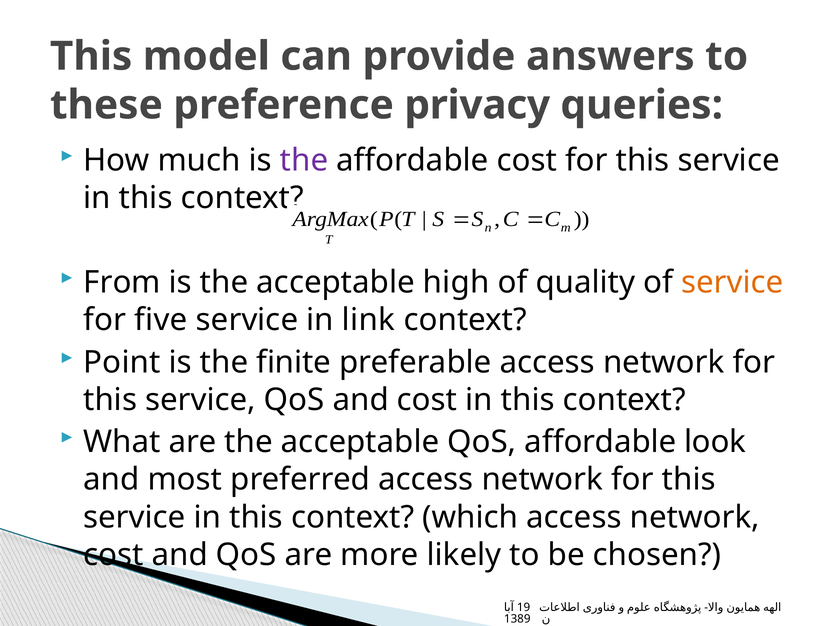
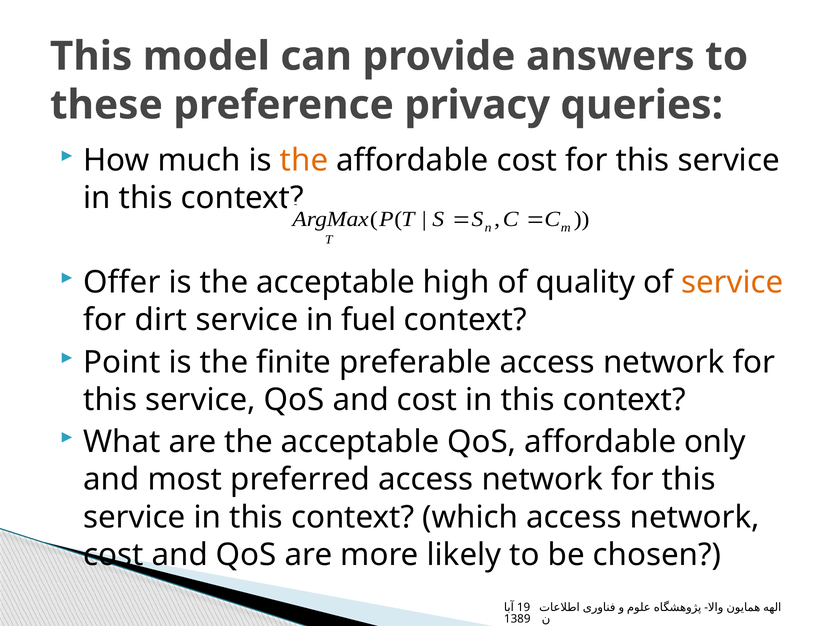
the at (304, 160) colour: purple -> orange
From: From -> Offer
five: five -> dirt
link: link -> fuel
look: look -> only
